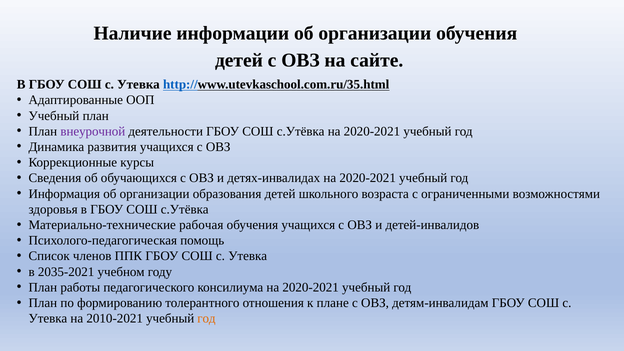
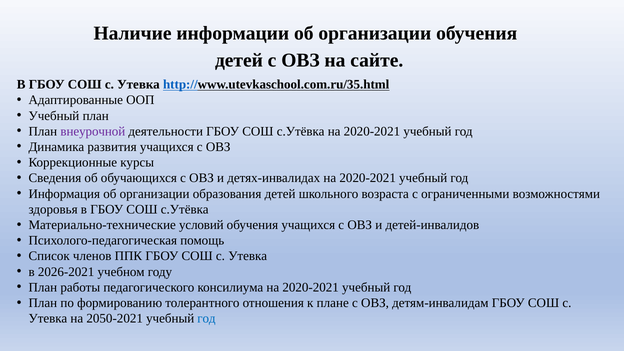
рабочая: рабочая -> условий
2035-2021: 2035-2021 -> 2026-2021
2010-2021: 2010-2021 -> 2050-2021
год at (206, 319) colour: orange -> blue
